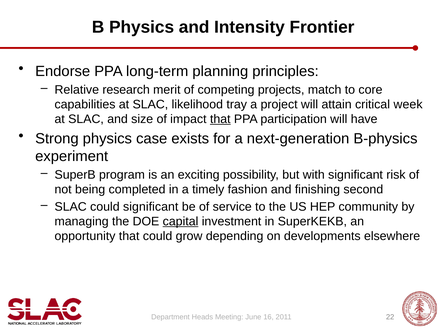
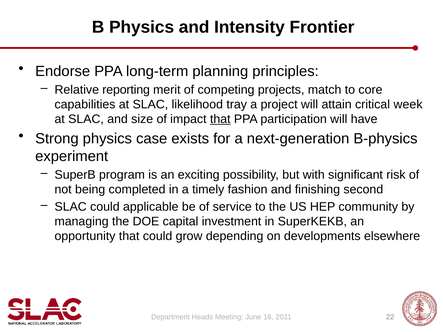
research: research -> reporting
could significant: significant -> applicable
capital underline: present -> none
